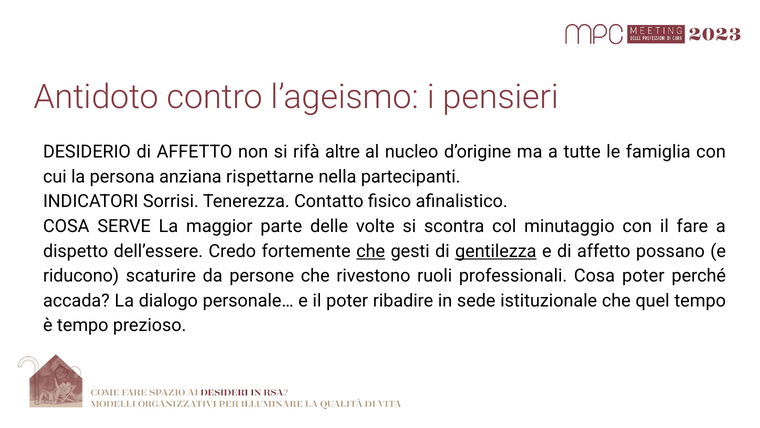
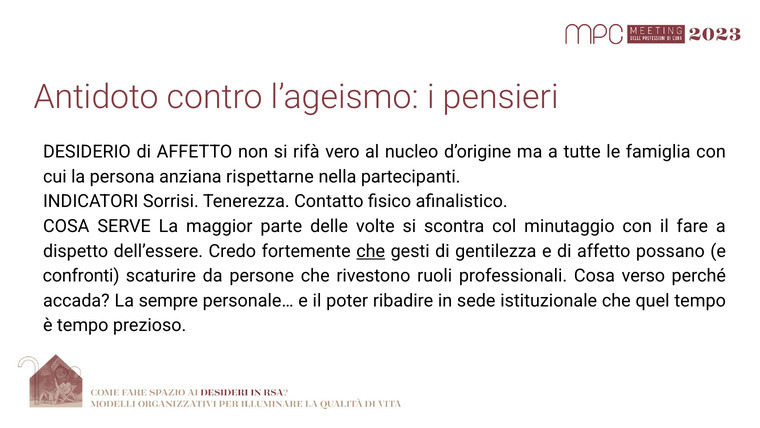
altre: altre -> vero
gentilezza underline: present -> none
riducono: riducono -> confronti
Cosa poter: poter -> verso
dialogo: dialogo -> sempre
